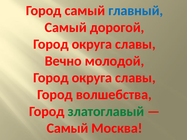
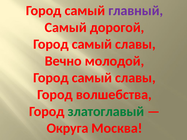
главный colour: blue -> purple
округа at (92, 44): округа -> самый
округа at (92, 78): округа -> самый
Самый at (67, 128): Самый -> Округа
